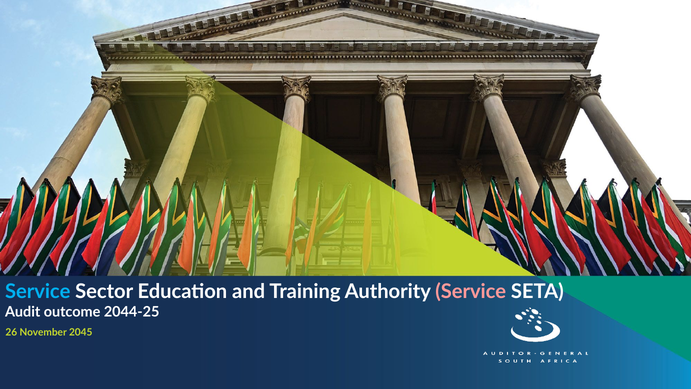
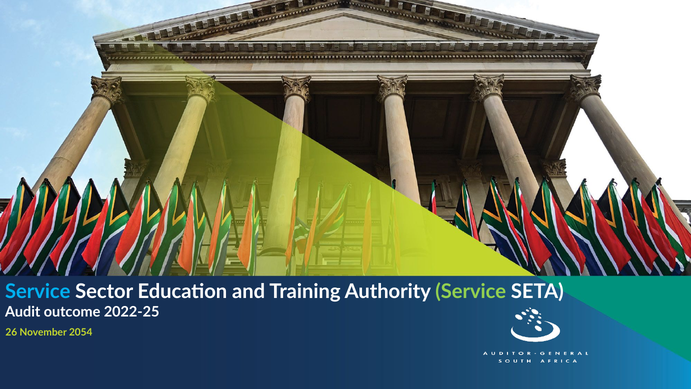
Service at (471, 291) colour: pink -> light green
2044-25: 2044-25 -> 2022-25
2045: 2045 -> 2054
